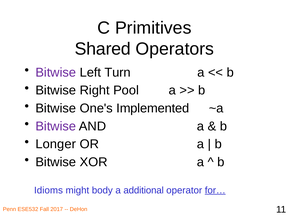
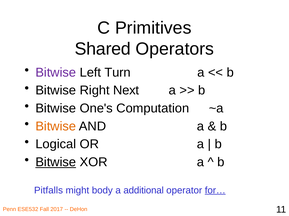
Pool: Pool -> Next
Implemented: Implemented -> Computation
Bitwise at (56, 127) colour: purple -> orange
Longer: Longer -> Logical
Bitwise at (56, 163) underline: none -> present
Idioms: Idioms -> Pitfalls
